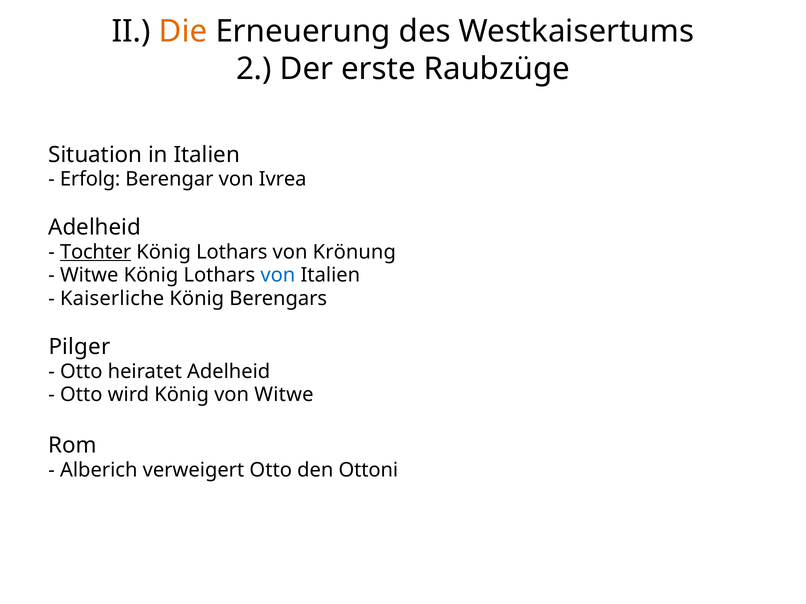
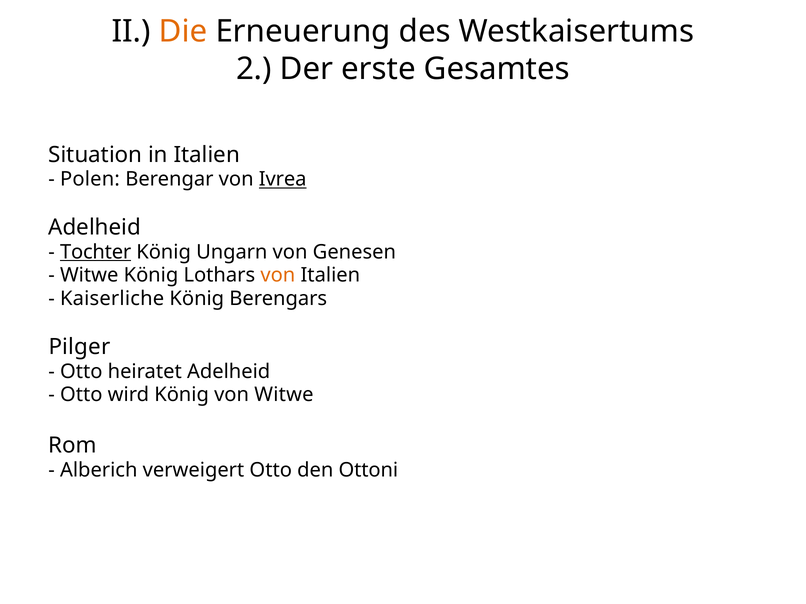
Raubzüge: Raubzüge -> Gesamtes
Erfolg: Erfolg -> Polen
Ivrea underline: none -> present
Lothars at (232, 252): Lothars -> Ungarn
Krönung: Krönung -> Genesen
von at (278, 276) colour: blue -> orange
